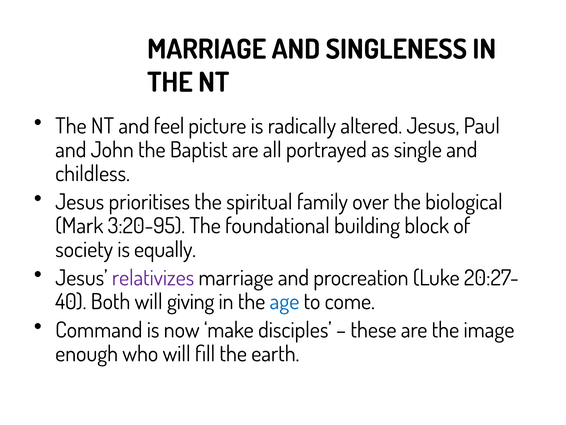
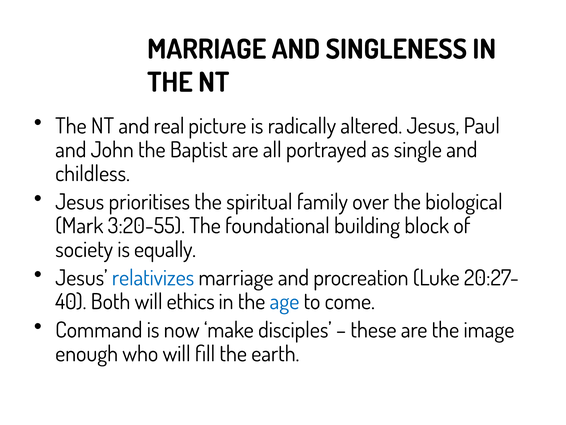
feel: feel -> real
3:20-95: 3:20-95 -> 3:20-55
relativizes colour: purple -> blue
giving: giving -> ethics
